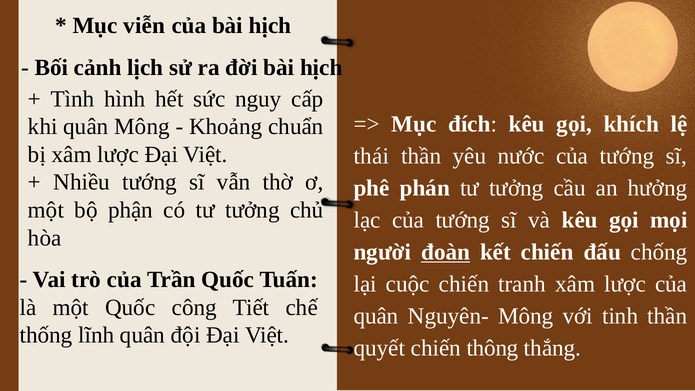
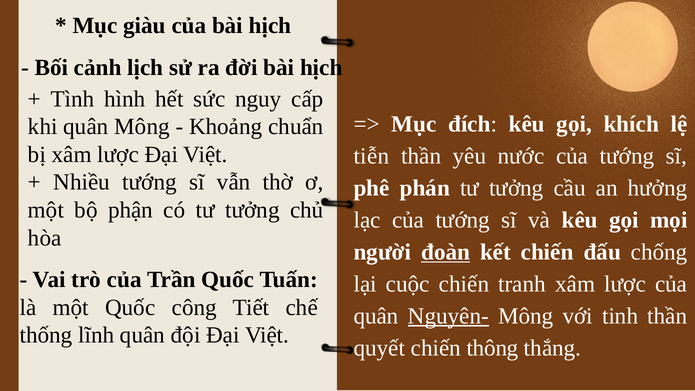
viễn: viễn -> giàu
thái: thái -> tiễn
Nguyên- underline: none -> present
